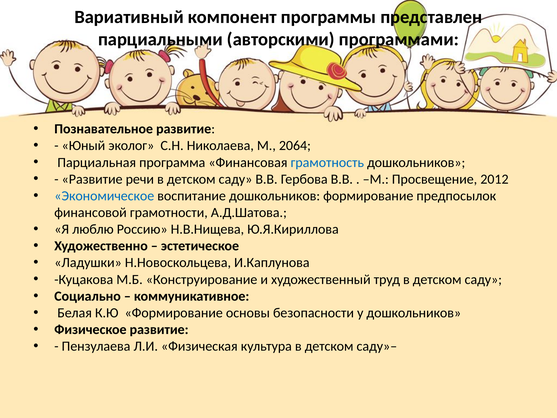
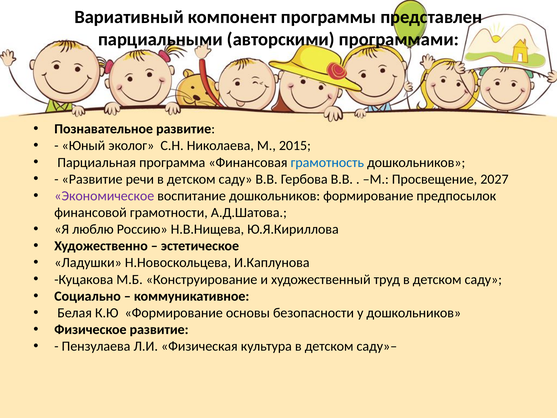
2064: 2064 -> 2015
2012: 2012 -> 2027
Экономическое colour: blue -> purple
